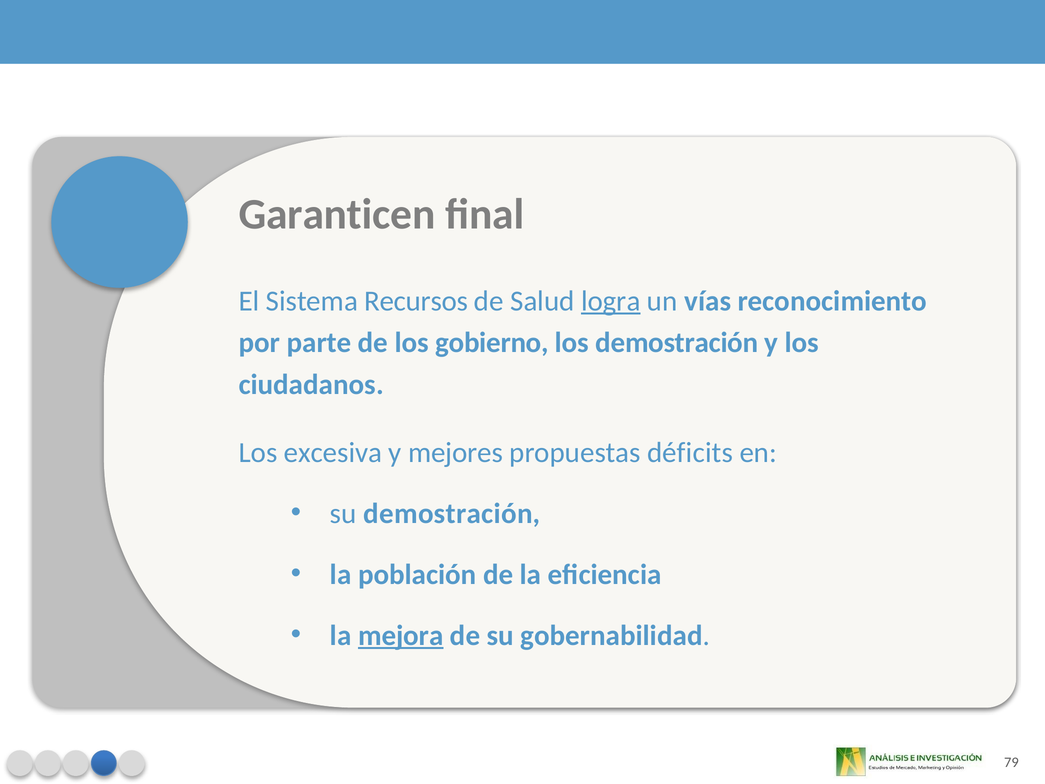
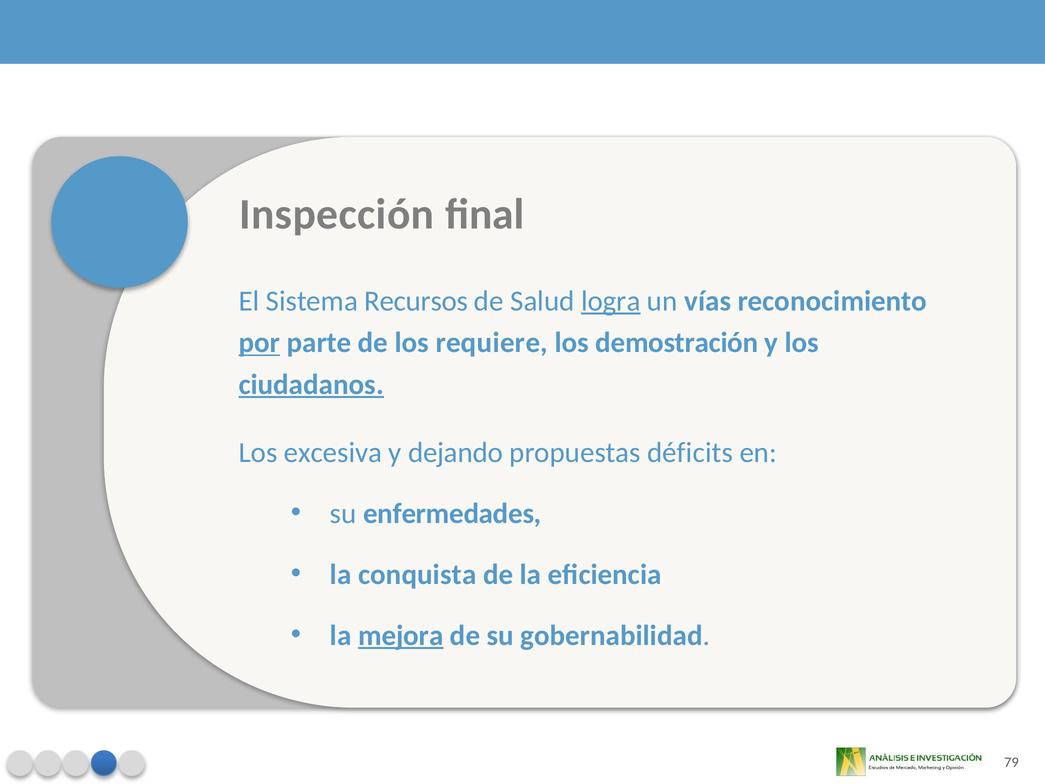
Garanticen: Garanticen -> Inspección
por underline: none -> present
gobierno: gobierno -> requiere
ciudadanos underline: none -> present
mejores: mejores -> dejando
su demostración: demostración -> enfermedades
población: población -> conquista
